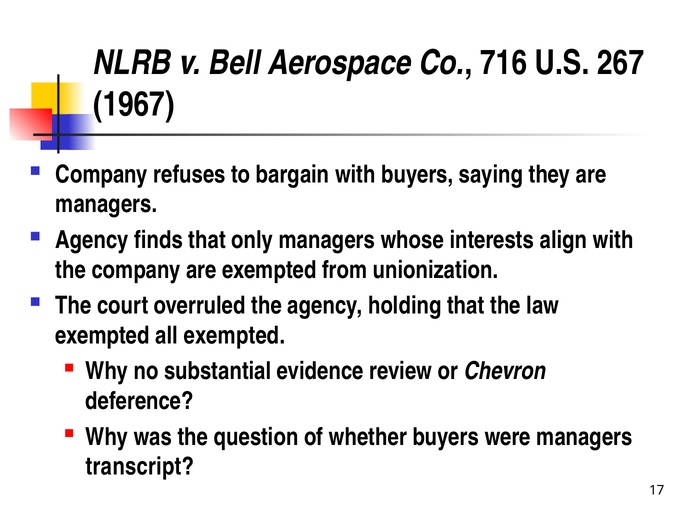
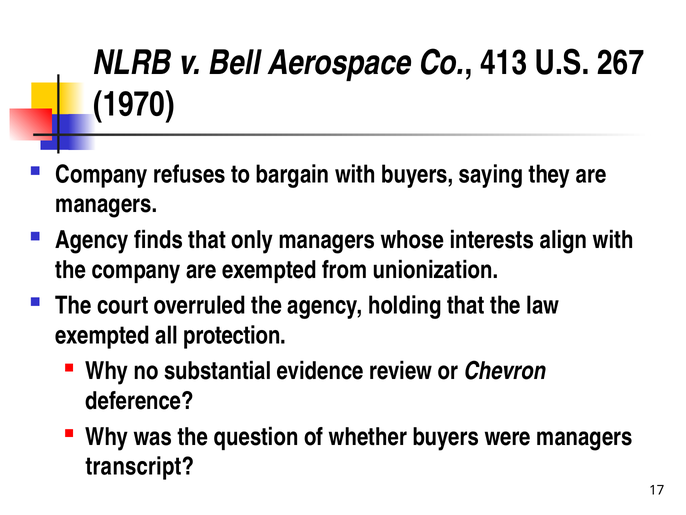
716: 716 -> 413
1967: 1967 -> 1970
all exempted: exempted -> protection
